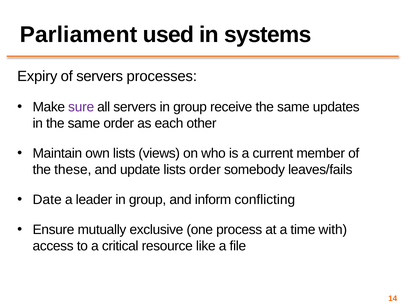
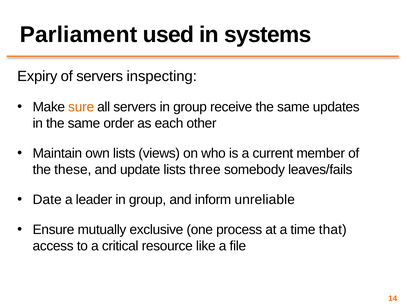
processes: processes -> inspecting
sure colour: purple -> orange
lists order: order -> three
conflicting: conflicting -> unreliable
with: with -> that
